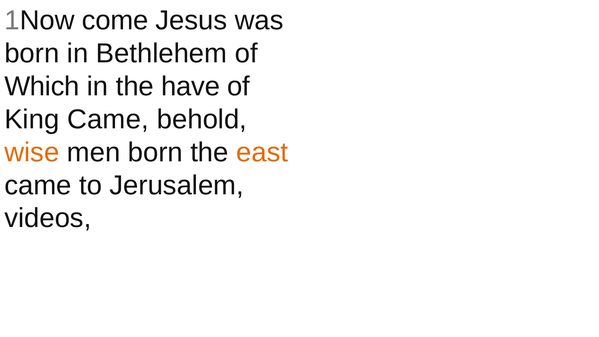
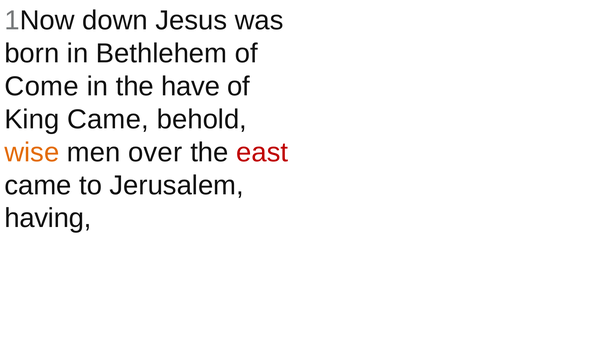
come: come -> down
Which: Which -> Come
men born: born -> over
east colour: orange -> red
videos: videos -> having
